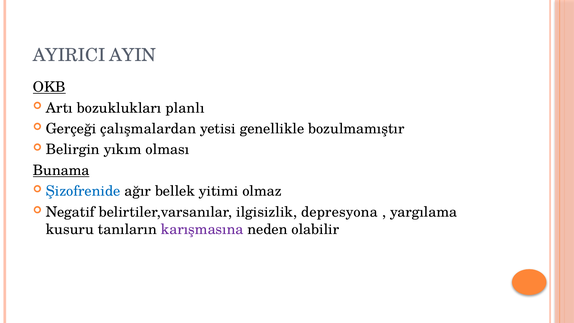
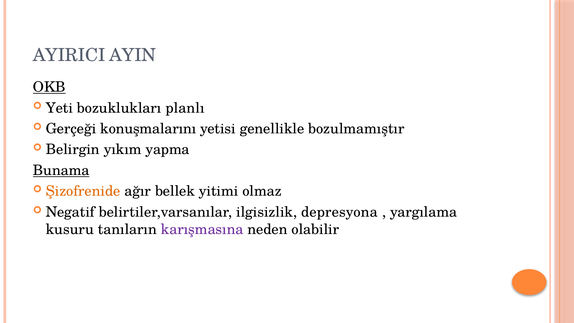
Artı: Artı -> Yeti
çalışmalardan: çalışmalardan -> konuşmalarını
olması: olması -> yapma
Şizofrenide colour: blue -> orange
